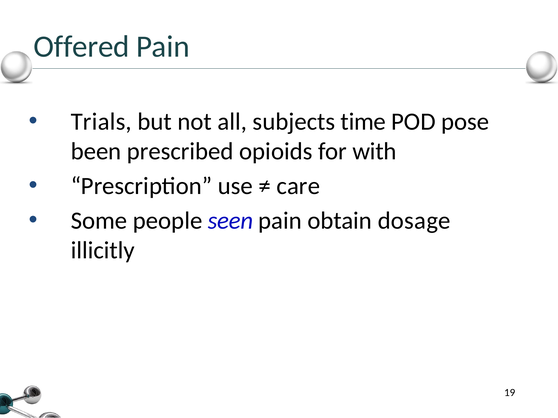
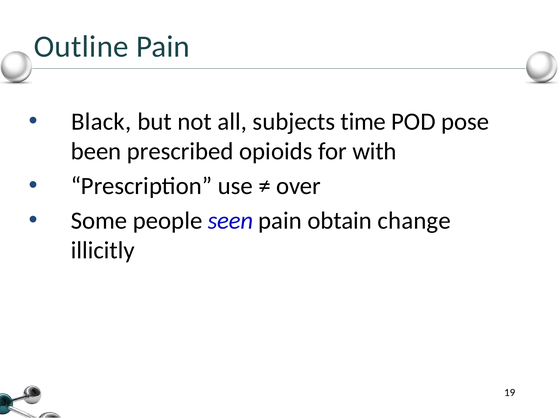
Offered: Offered -> Outline
Trials: Trials -> Black
care: care -> over
dosage: dosage -> change
